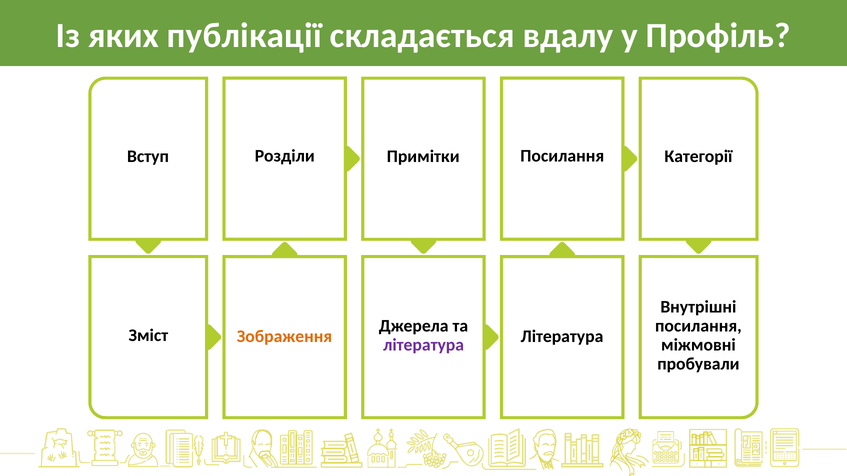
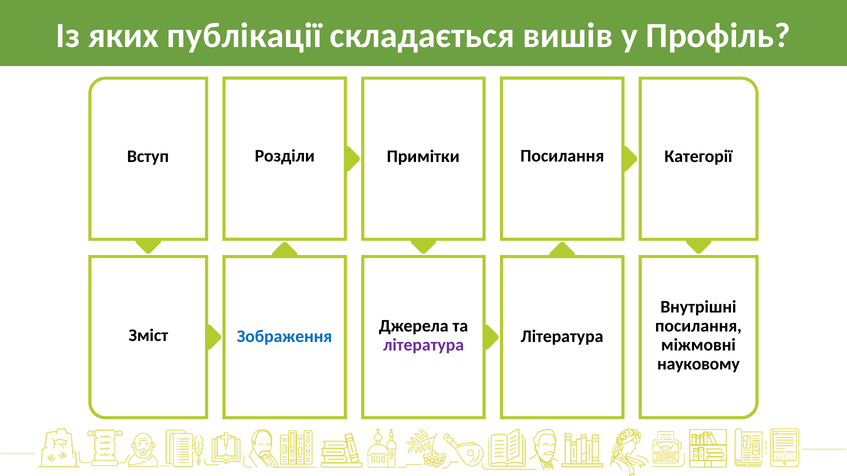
вдалу: вдалу -> вишів
Зображення colour: orange -> blue
пробували: пробували -> науковому
